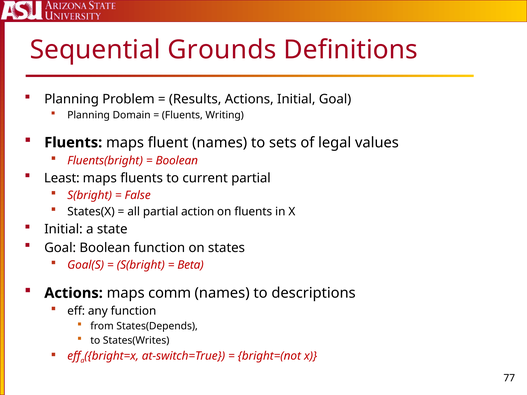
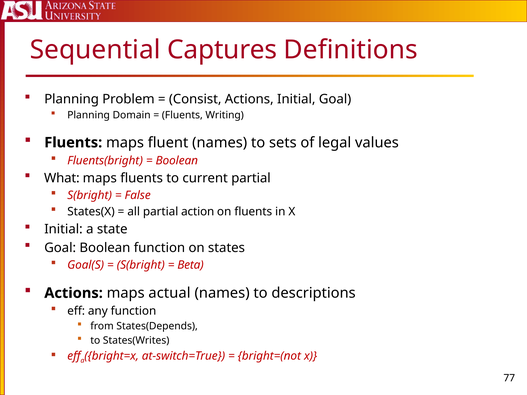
Grounds: Grounds -> Captures
Results: Results -> Consist
Least: Least -> What
comm: comm -> actual
